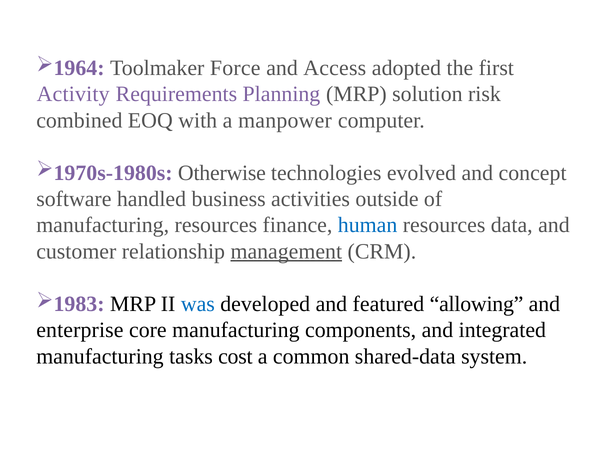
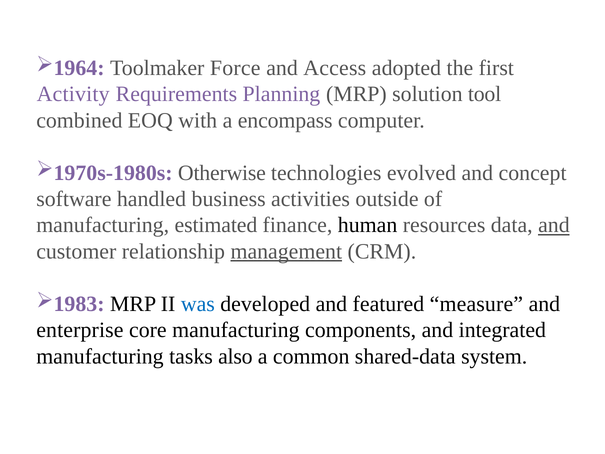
risk: risk -> tool
manpower: manpower -> encompass
manufacturing resources: resources -> estimated
human colour: blue -> black
and at (554, 225) underline: none -> present
allowing: allowing -> measure
cost: cost -> also
